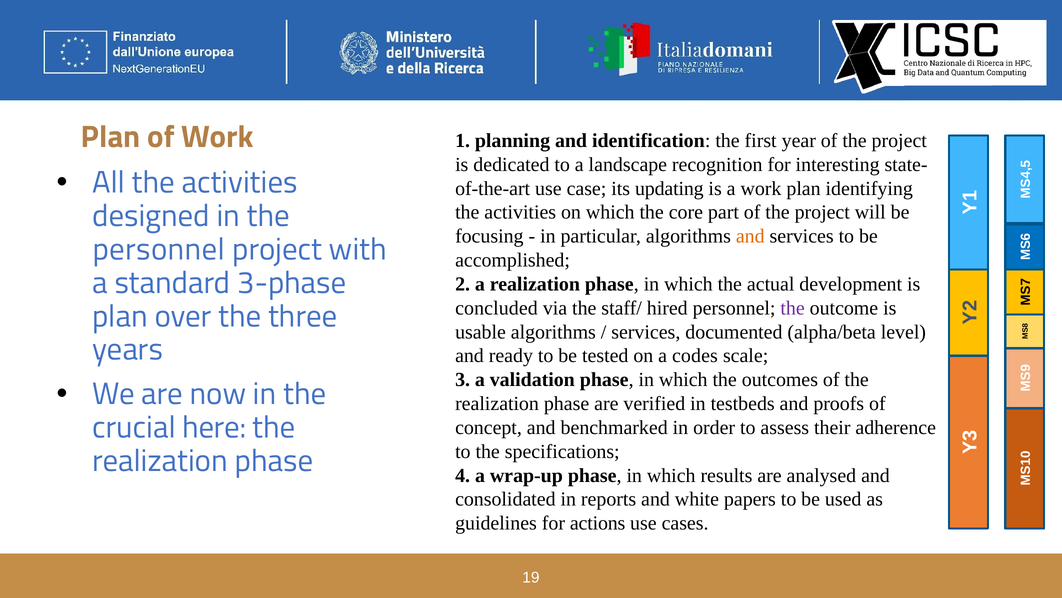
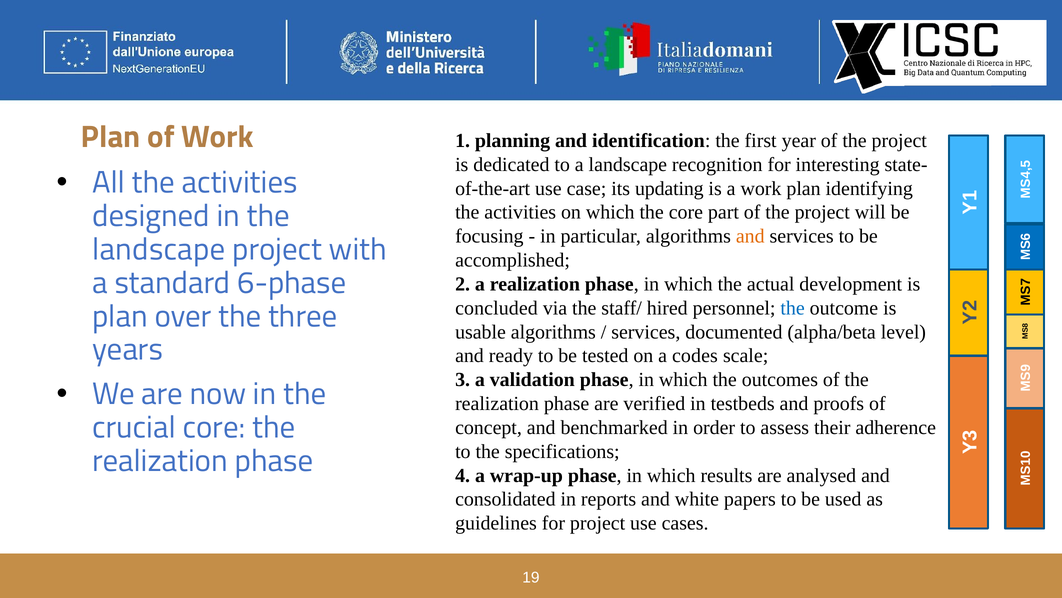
personnel at (159, 249): personnel -> landscape
3-phase: 3-phase -> 6-phase
the at (793, 308) colour: purple -> blue
crucial here: here -> core
for actions: actions -> project
